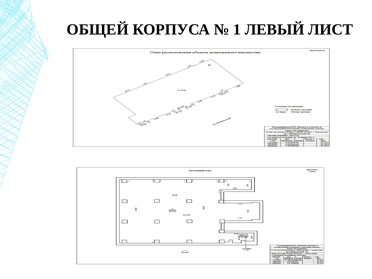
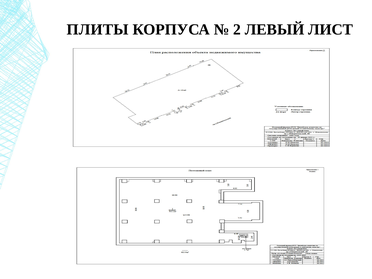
ОБЩЕЙ: ОБЩЕЙ -> ПЛИТЫ
1: 1 -> 2
